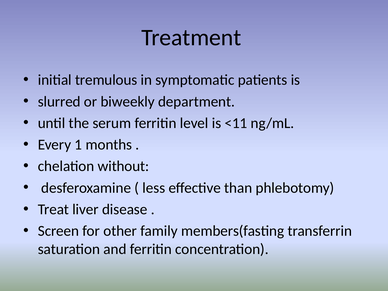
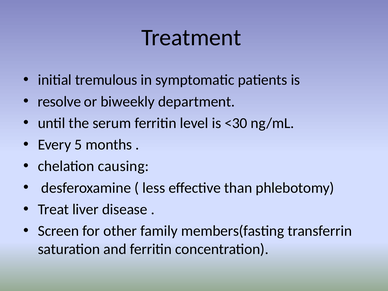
slurred: slurred -> resolve
<11: <11 -> <30
1: 1 -> 5
without: without -> causing
